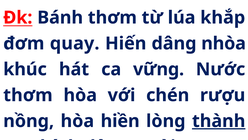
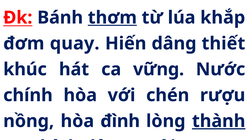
thơm at (112, 18) underline: none -> present
nhòa: nhòa -> thiết
thơm at (28, 95): thơm -> chính
hiền: hiền -> đình
